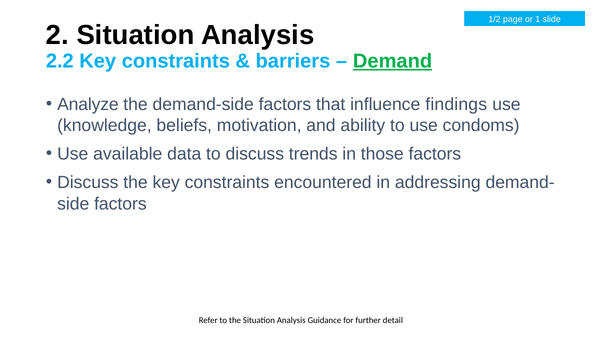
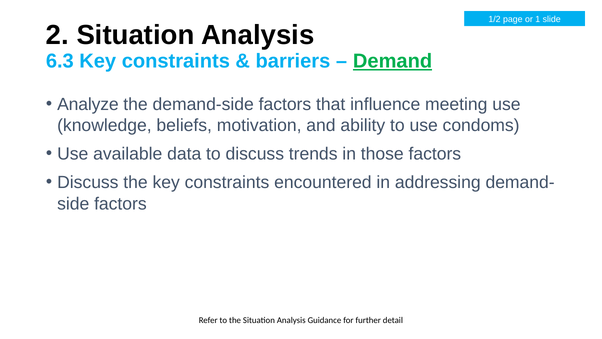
2.2: 2.2 -> 6.3
findings: findings -> meeting
